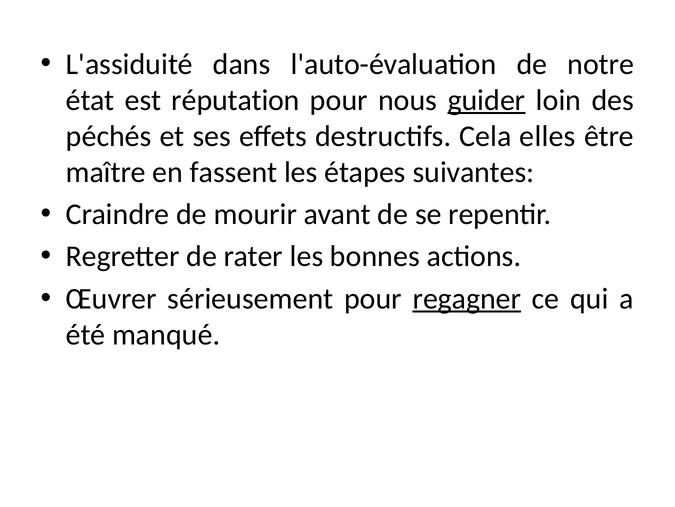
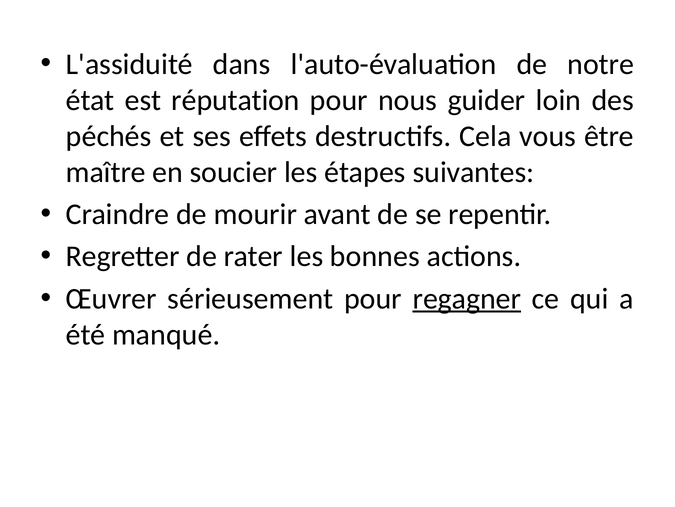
guider underline: present -> none
elles: elles -> vous
fassent: fassent -> soucier
